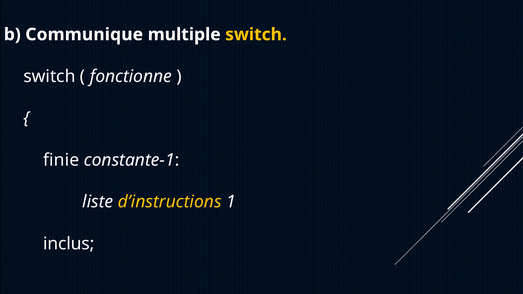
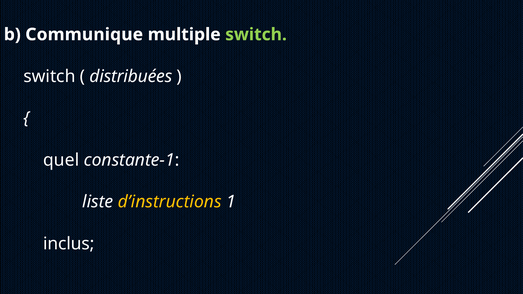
switch at (256, 35) colour: yellow -> light green
fonctionne: fonctionne -> distribuées
finie: finie -> quel
